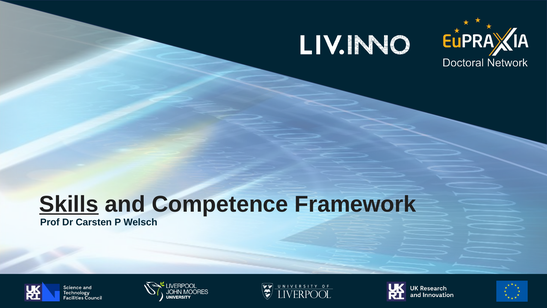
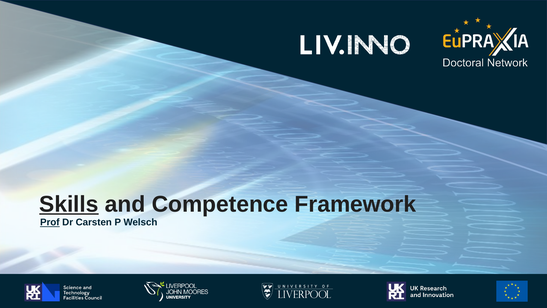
Prof underline: none -> present
